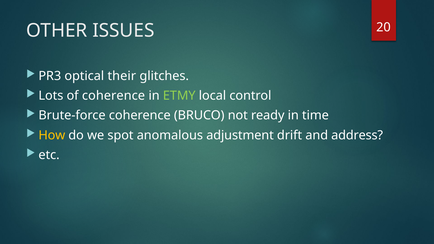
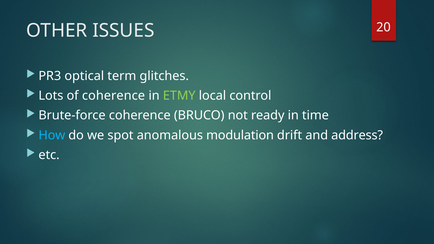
their: their -> term
How colour: yellow -> light blue
adjustment: adjustment -> modulation
